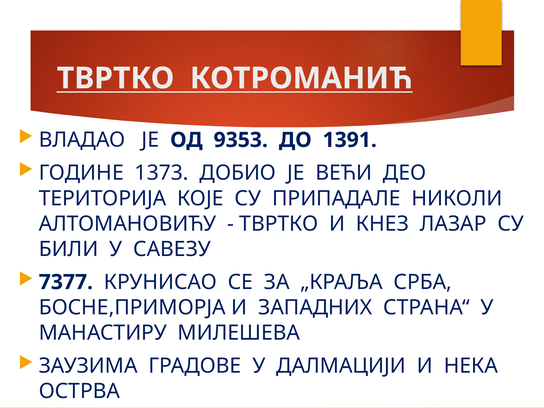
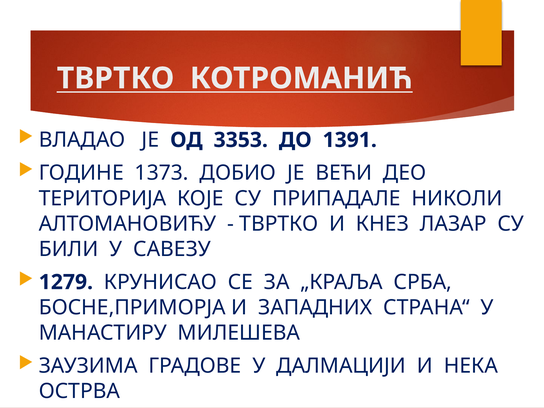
9353: 9353 -> 3353
7377: 7377 -> 1279
